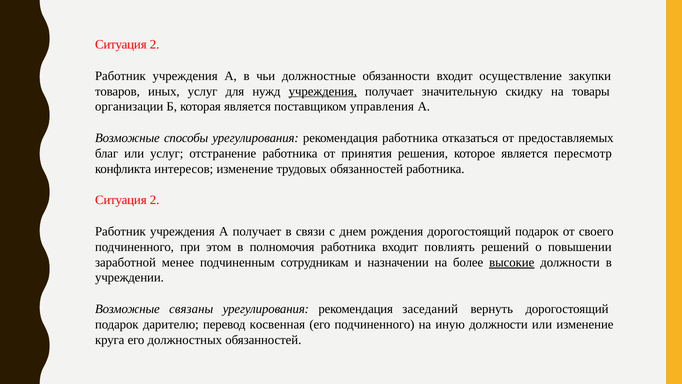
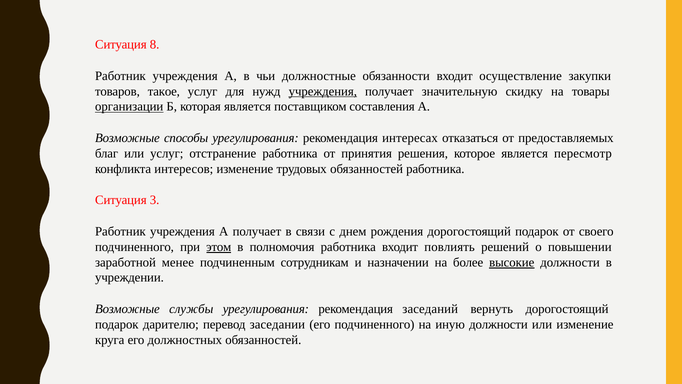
2 at (155, 45): 2 -> 8
иных: иных -> такое
организации underline: none -> present
управления: управления -> составления
рекомендация работника: работника -> интересах
2 at (155, 200): 2 -> 3
этом underline: none -> present
связаны: связаны -> службы
косвенная: косвенная -> заседании
